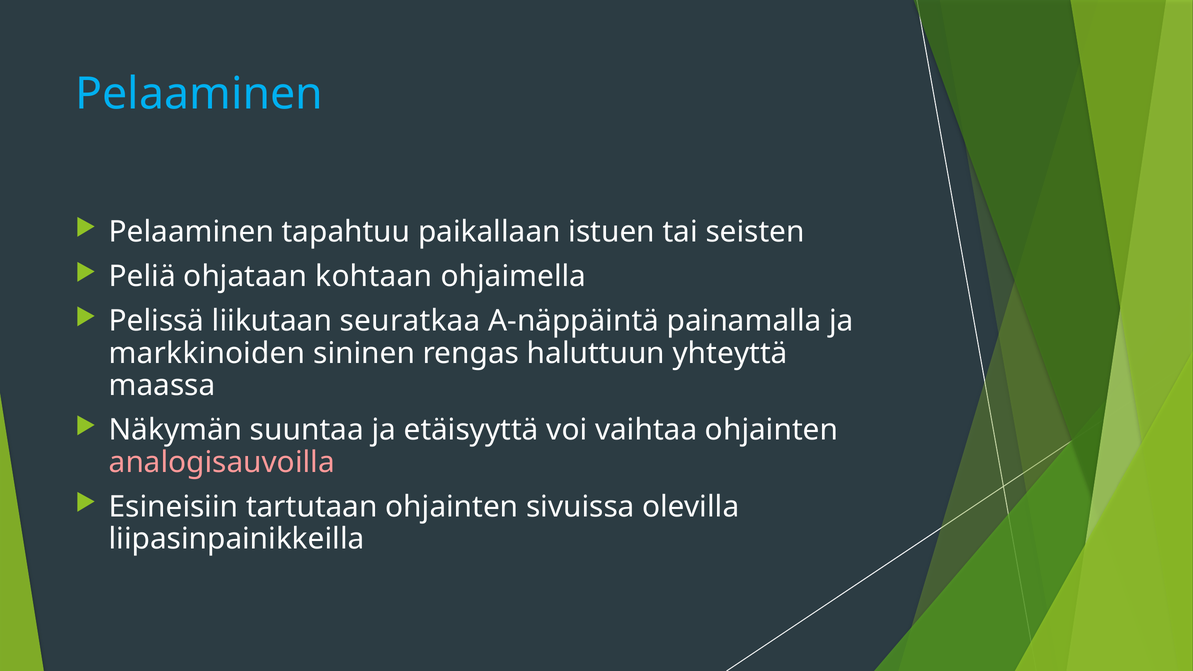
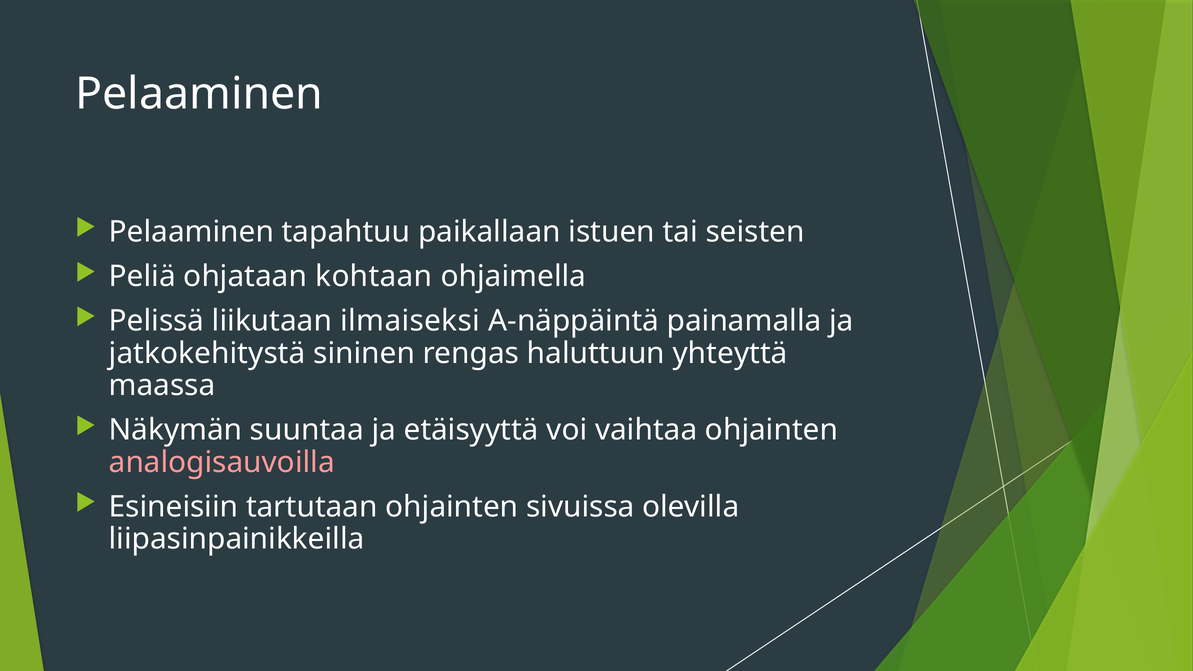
Pelaaminen at (199, 94) colour: light blue -> white
seuratkaa: seuratkaa -> ilmaiseksi
markkinoiden: markkinoiden -> jatkokehitystä
